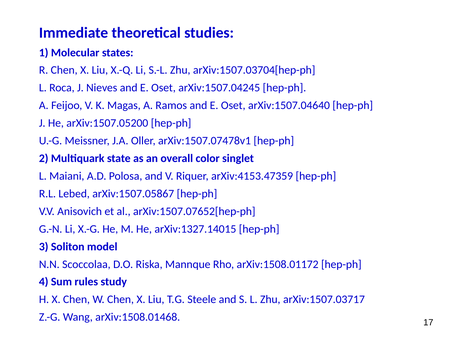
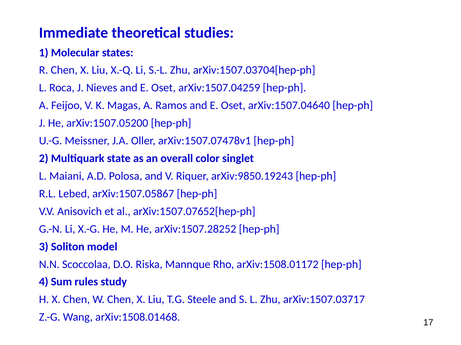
arXiv:1507.04245: arXiv:1507.04245 -> arXiv:1507.04259
arXiv:4153.47359: arXiv:4153.47359 -> arXiv:9850.19243
arXiv:1327.14015: arXiv:1327.14015 -> arXiv:1507.28252
